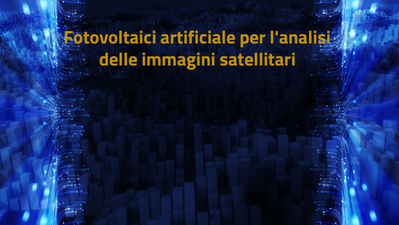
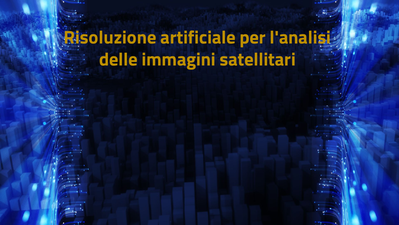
Fotovoltaici: Fotovoltaici -> Risoluzione
